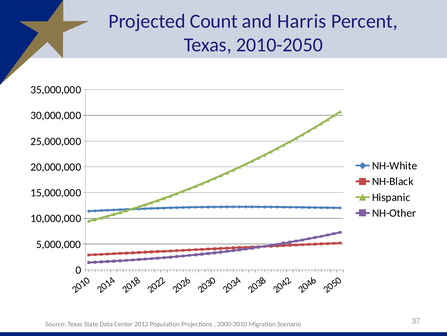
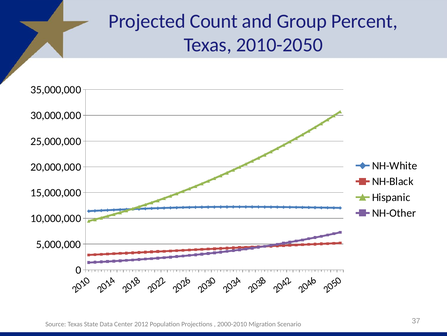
Harris: Harris -> Group
